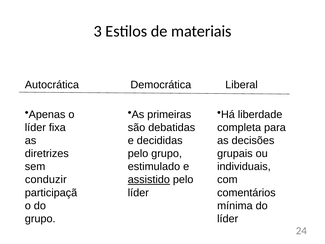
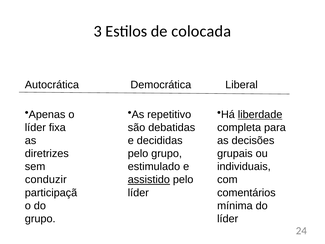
materiais: materiais -> colocada
primeiras: primeiras -> repetitivo
liberdade underline: none -> present
